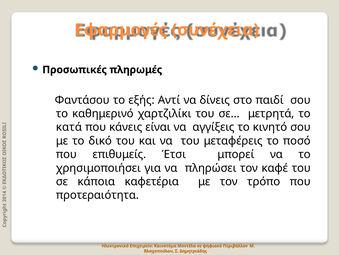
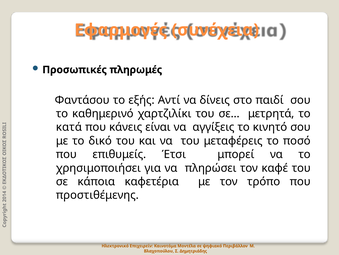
προτεραιότητα: προτεραιότητα -> προστιθέμενης
